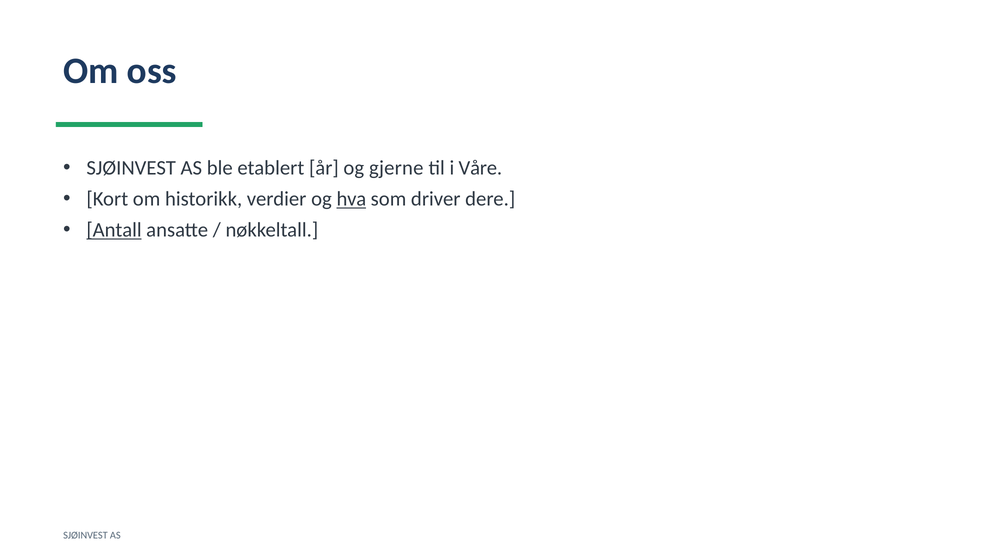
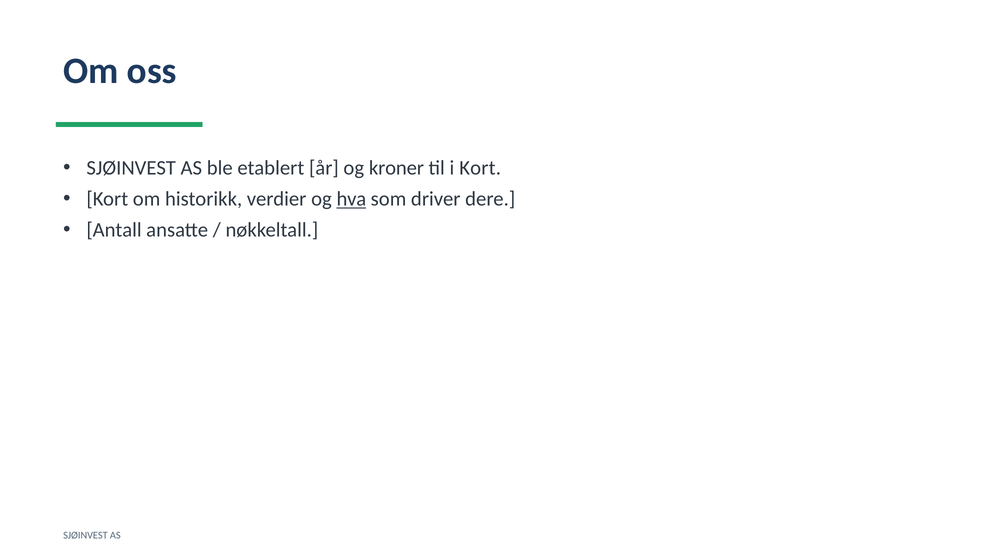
gjerne: gjerne -> kroner
i Våre: Våre -> Kort
Antall underline: present -> none
